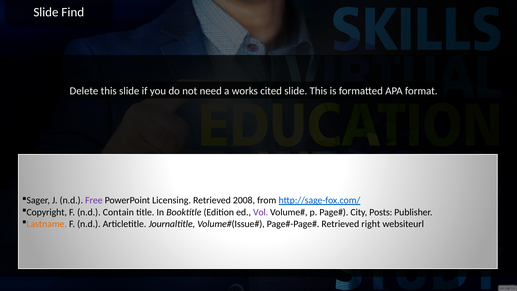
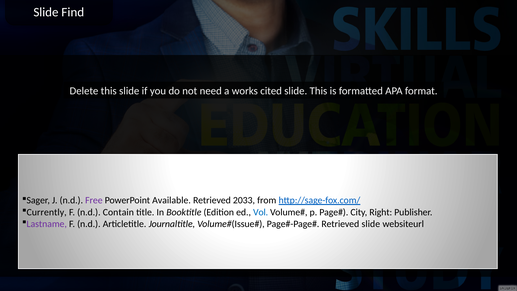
Licensing: Licensing -> Available
2008: 2008 -> 2033
Copyright: Copyright -> Currently
Vol colour: purple -> blue
Posts: Posts -> Right
Lastname colour: orange -> purple
Retrieved right: right -> slide
